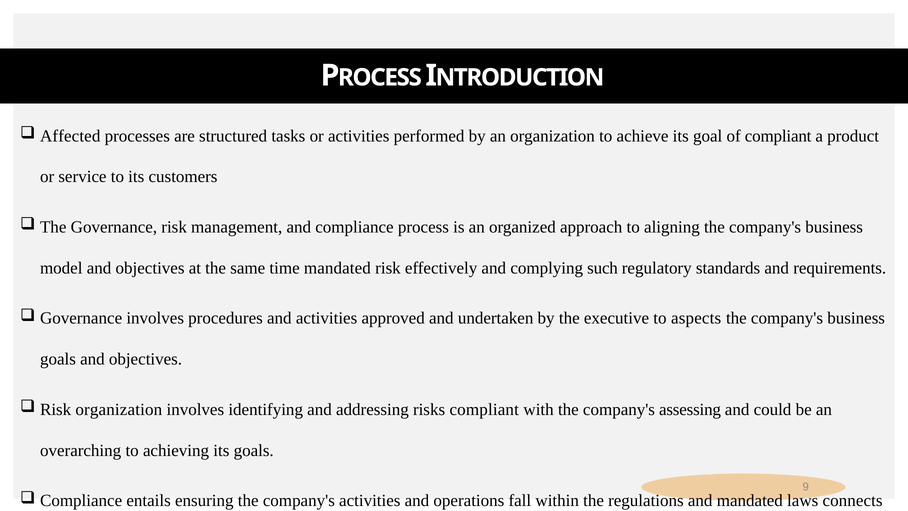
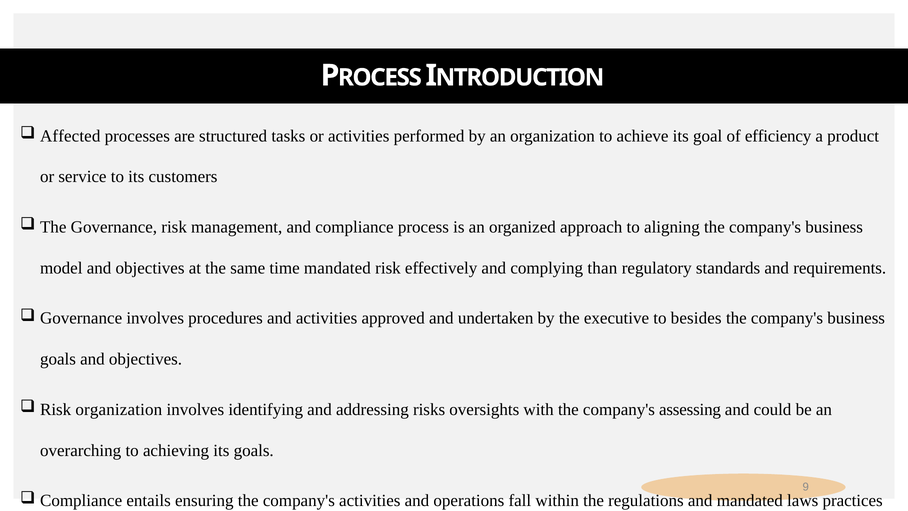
of compliant: compliant -> efficiency
such: such -> than
aspects: aspects -> besides
risks compliant: compliant -> oversights
connects: connects -> practices
